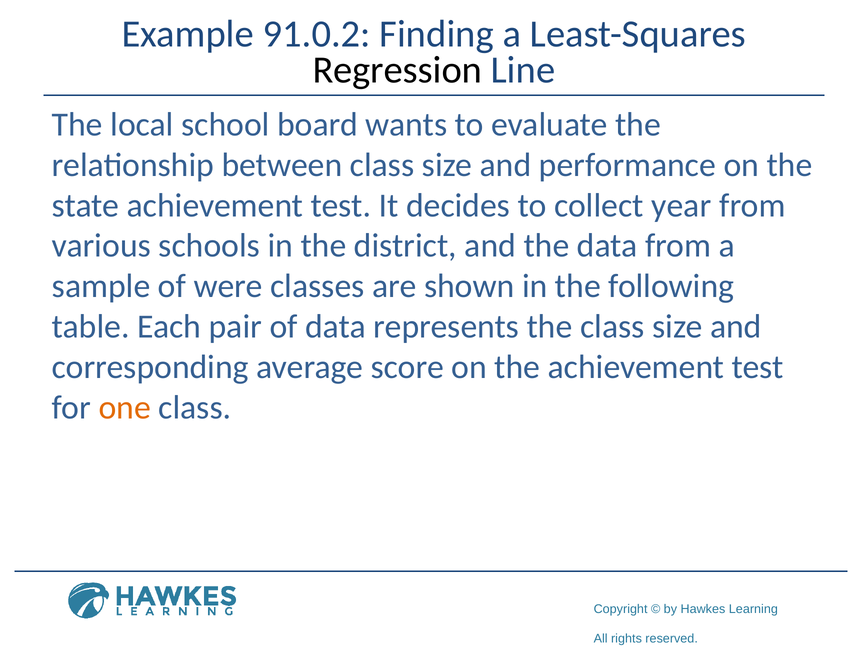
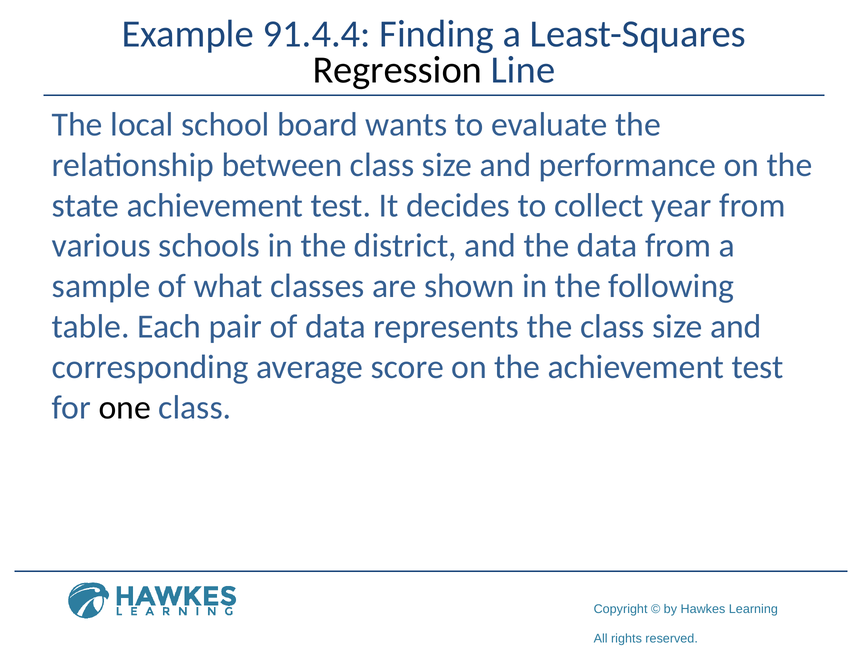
91.0.2: 91.0.2 -> 91.4.4
were: were -> what
one colour: orange -> black
